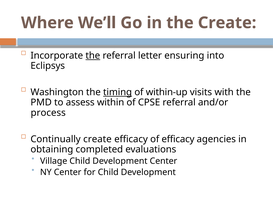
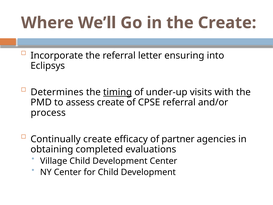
the at (93, 55) underline: present -> none
Washington: Washington -> Determines
within-up: within-up -> under-up
assess within: within -> create
of efficacy: efficacy -> partner
